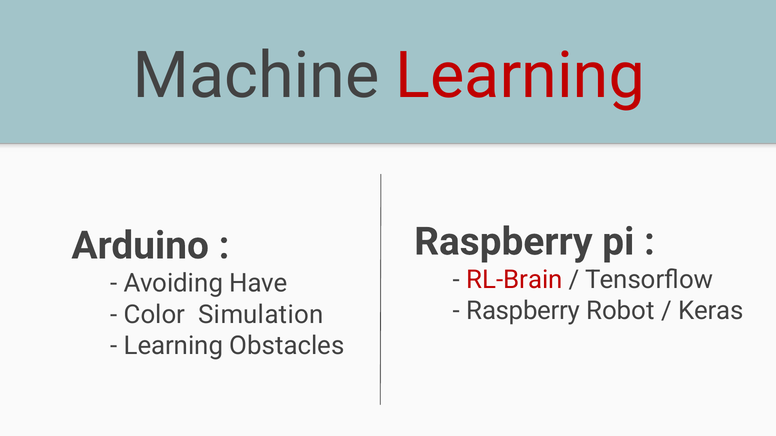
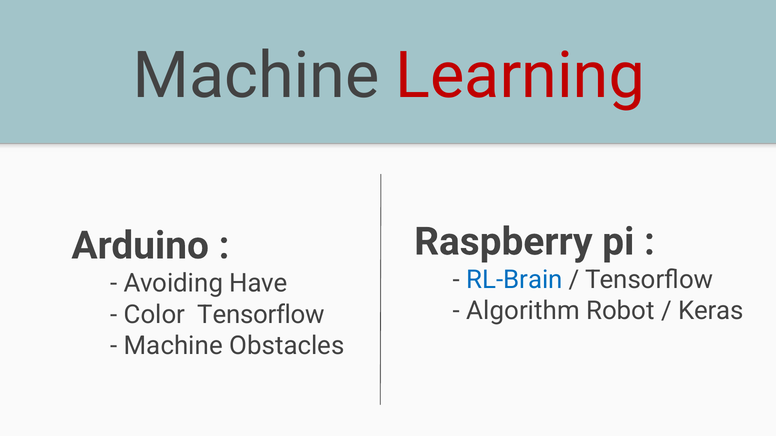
RL-Brain colour: red -> blue
Raspberry at (523, 311): Raspberry -> Algorithm
Color Simulation: Simulation -> Tensorflow
Learning at (173, 346): Learning -> Machine
